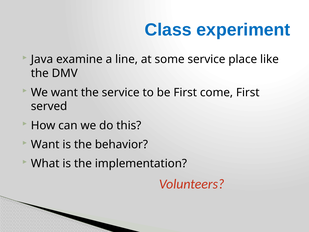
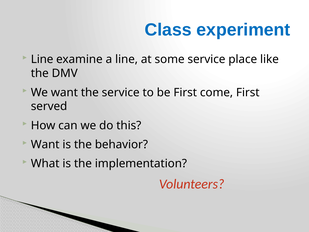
Java at (42, 59): Java -> Line
